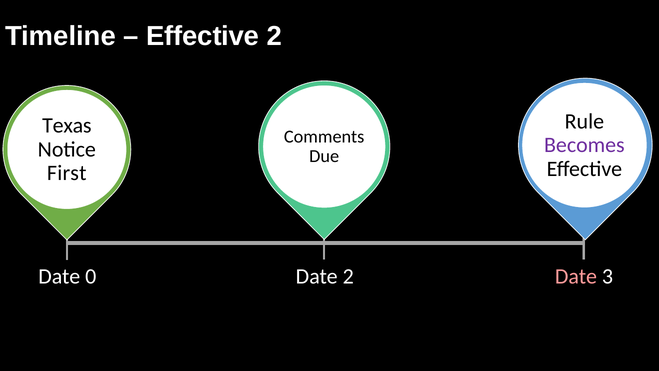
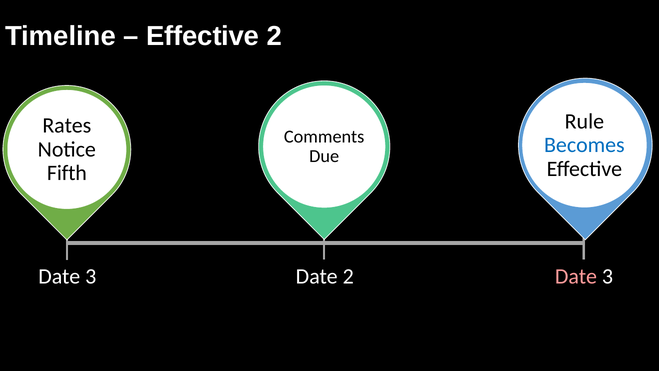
Texas: Texas -> Rates
Becomes colour: purple -> blue
First: First -> Fifth
0 at (91, 276): 0 -> 3
